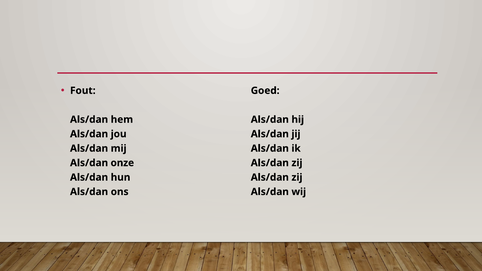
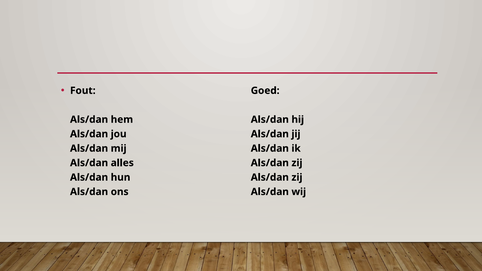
onze: onze -> alles
